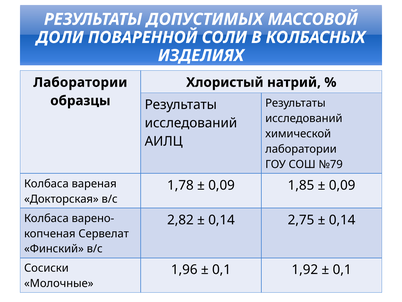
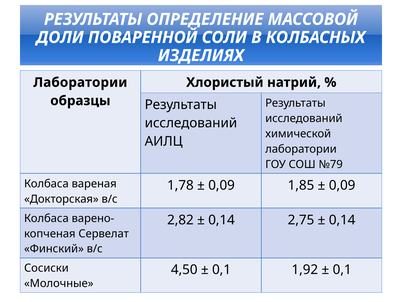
ДОПУСТИМЫХ: ДОПУСТИМЫХ -> ОПРЕДЕЛЕНИЕ
1,96: 1,96 -> 4,50
